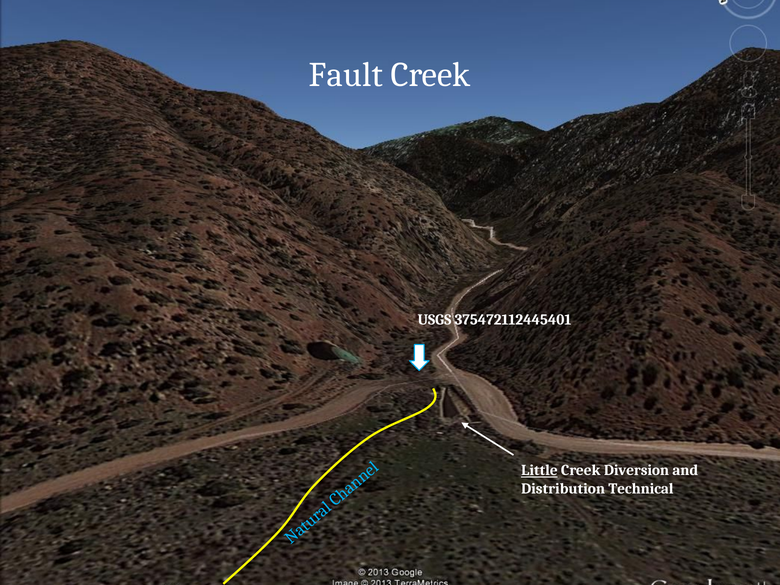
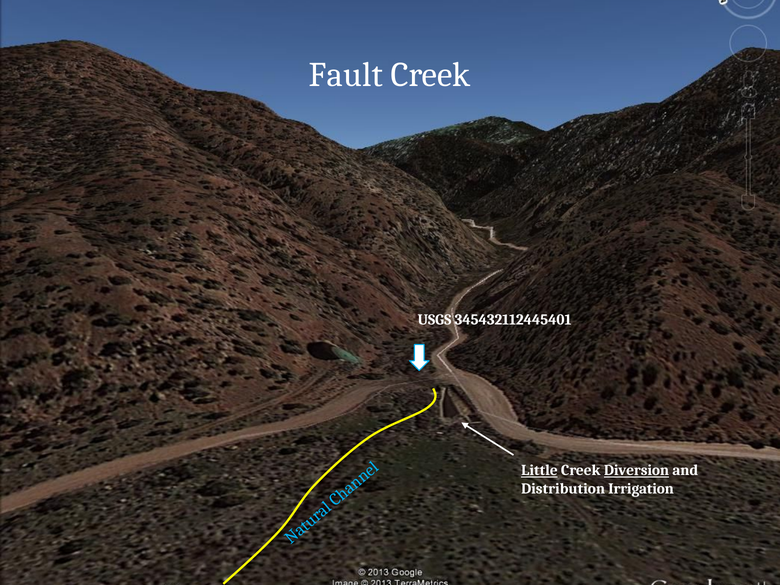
375472112445401: 375472112445401 -> 345432112445401
Diversion underline: none -> present
Technical: Technical -> Irrigation
